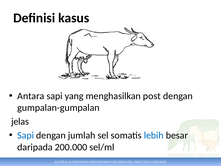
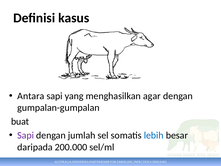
post: post -> agar
jelas: jelas -> buat
Sapi at (26, 135) colour: blue -> purple
